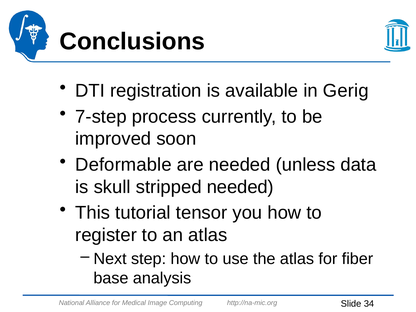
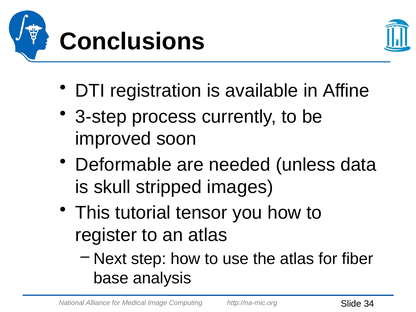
Gerig: Gerig -> Affine
7-step: 7-step -> 3-step
stripped needed: needed -> images
